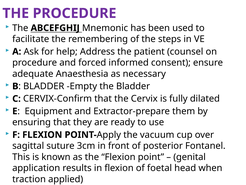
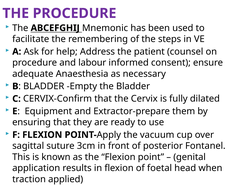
forced: forced -> labour
